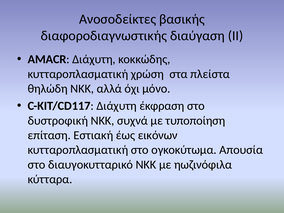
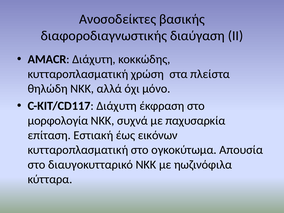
δυστροφική: δυστροφική -> μορφολογία
τυποποίηση: τυποποίηση -> παχυσαρκία
